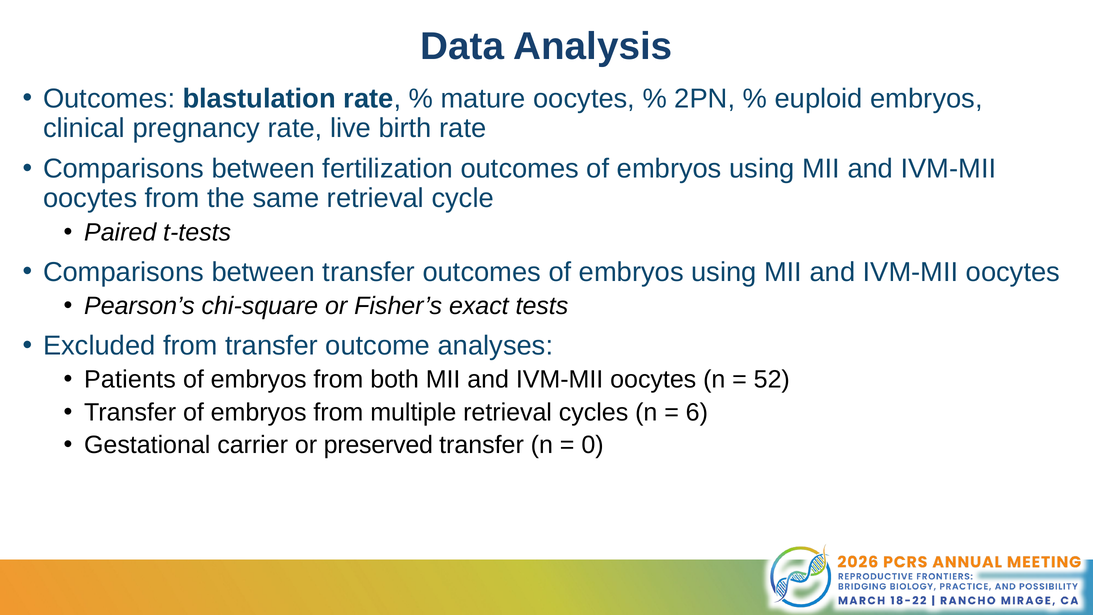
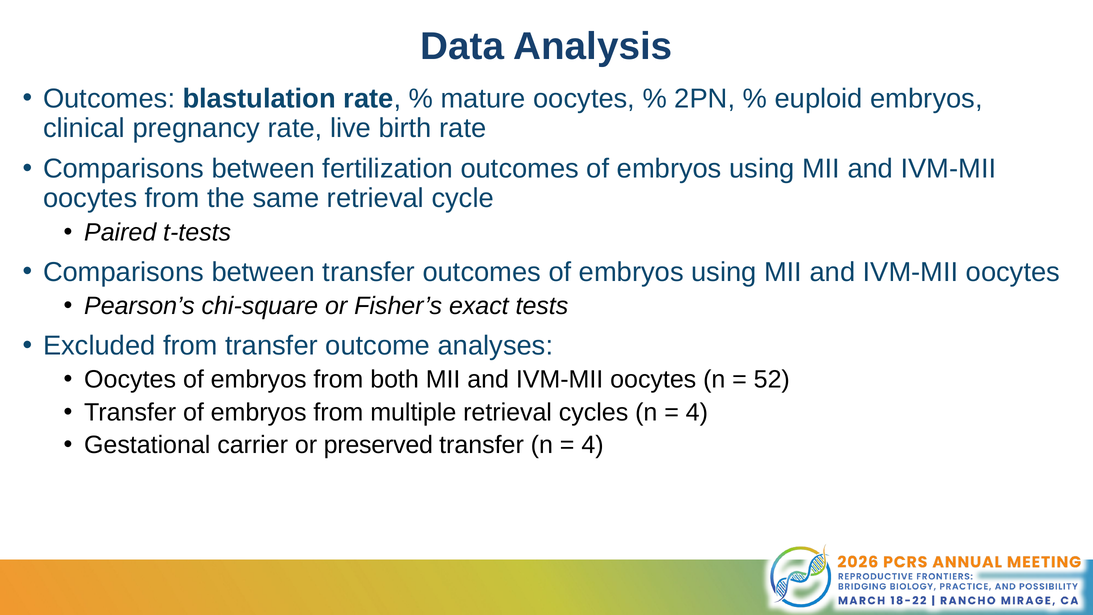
Patients at (130, 379): Patients -> Oocytes
6 at (697, 412): 6 -> 4
0 at (593, 445): 0 -> 4
